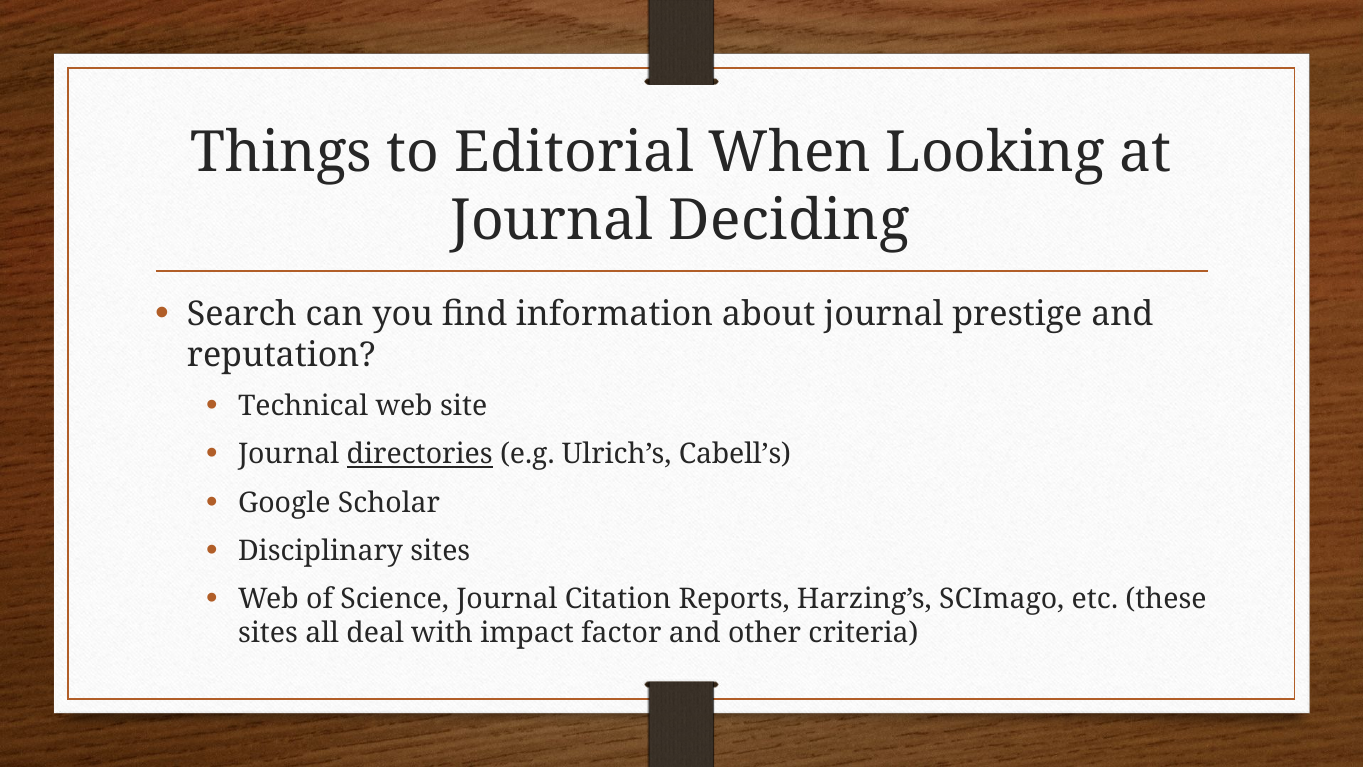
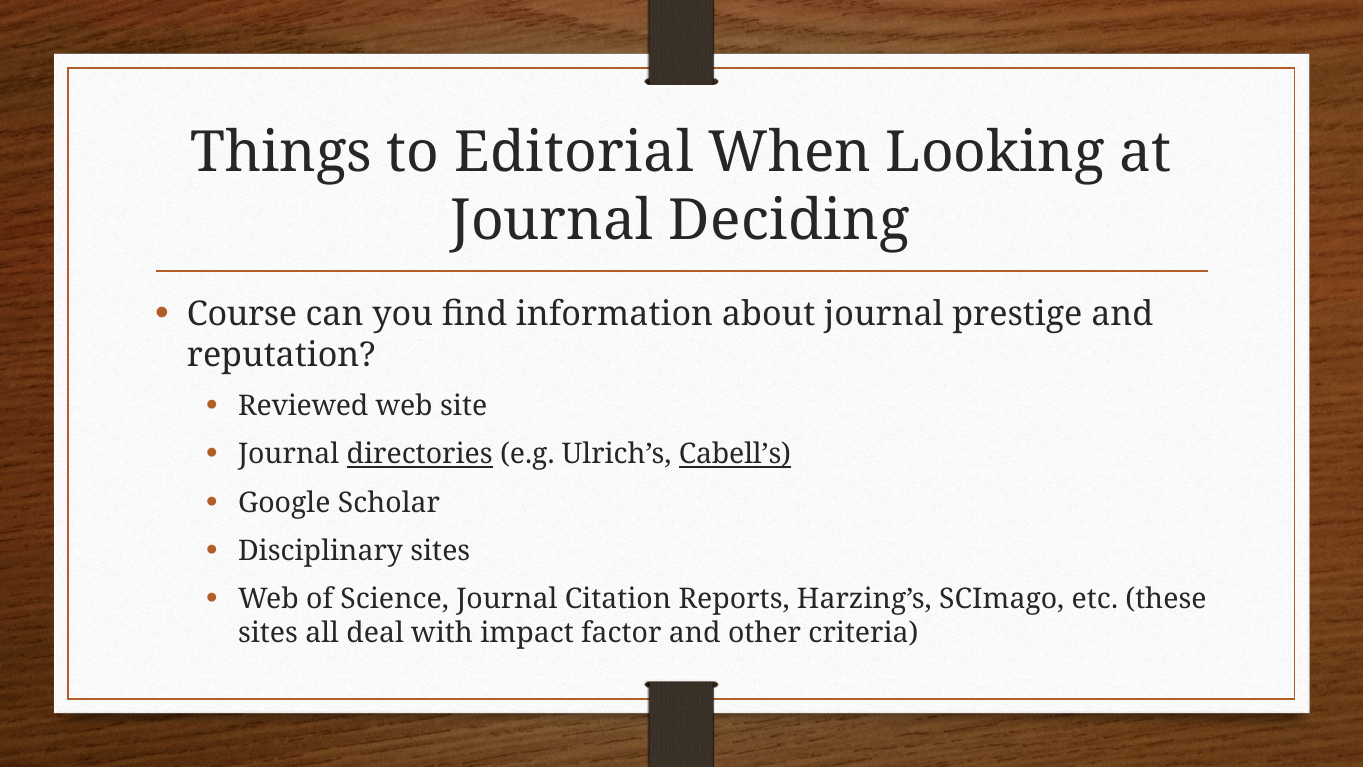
Search: Search -> Course
Technical: Technical -> Reviewed
Cabell’s underline: none -> present
